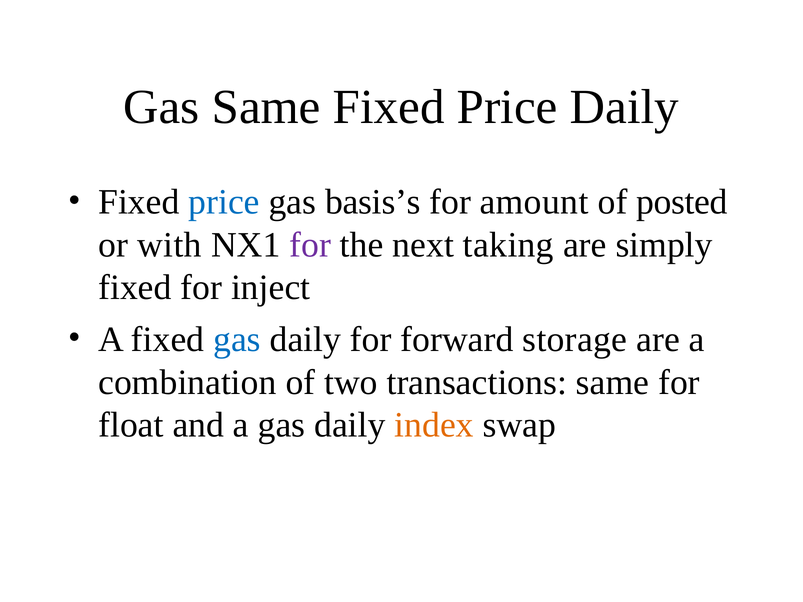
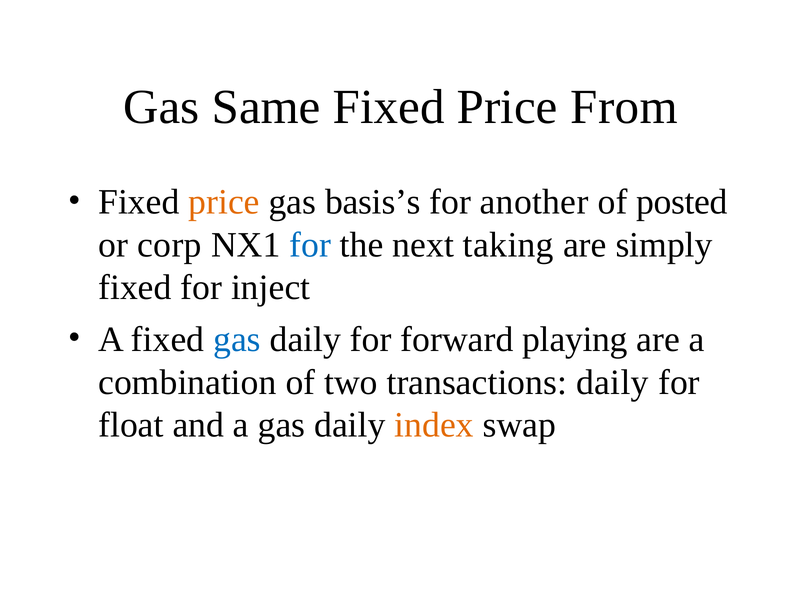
Price Daily: Daily -> From
price at (224, 202) colour: blue -> orange
amount: amount -> another
with: with -> corp
for at (310, 245) colour: purple -> blue
storage: storage -> playing
transactions same: same -> daily
